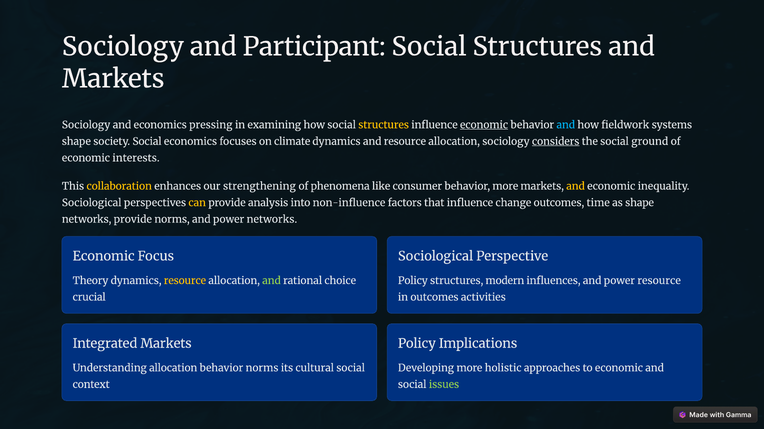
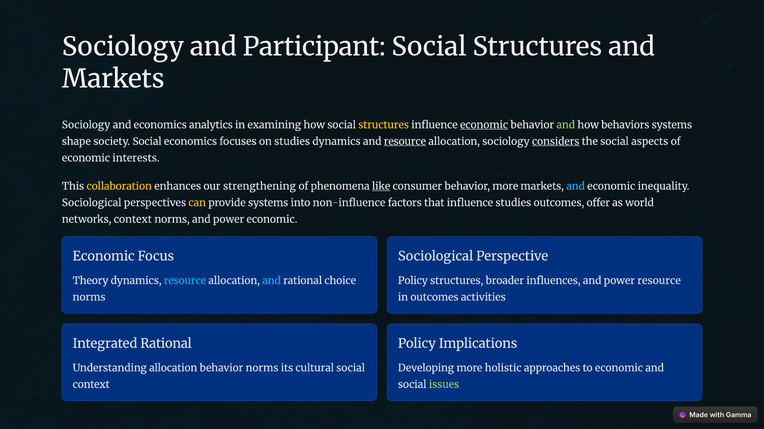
pressing: pressing -> analytics
and at (566, 125) colour: light blue -> light green
fieldwork: fieldwork -> behaviors
on climate: climate -> studies
resource at (405, 142) underline: none -> present
ground: ground -> aspects
like underline: none -> present
and at (576, 187) colour: yellow -> light blue
provide analysis: analysis -> systems
influence change: change -> studies
time: time -> offer
as shape: shape -> world
networks provide: provide -> context
power networks: networks -> economic
resource at (185, 281) colour: yellow -> light blue
and at (272, 281) colour: light green -> light blue
modern: modern -> broader
crucial at (89, 298): crucial -> norms
Integrated Markets: Markets -> Rational
